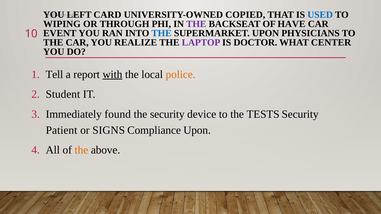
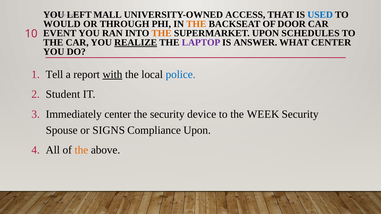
CARD: CARD -> MALL
COPIED: COPIED -> ACCESS
WIPING: WIPING -> WOULD
THE at (196, 24) colour: purple -> orange
HAVE: HAVE -> DOOR
THE at (162, 33) colour: blue -> orange
PHYSICIANS: PHYSICIANS -> SCHEDULES
REALIZE underline: none -> present
DOCTOR: DOCTOR -> ANSWER
police colour: orange -> blue
Immediately found: found -> center
TESTS: TESTS -> WEEK
Patient: Patient -> Spouse
